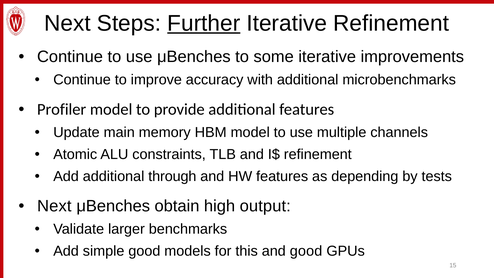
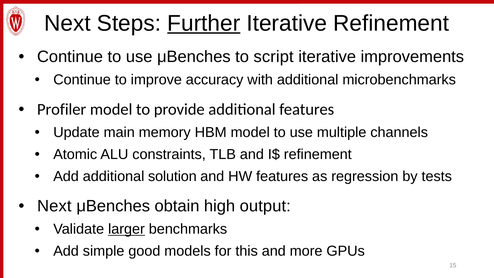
some: some -> script
through: through -> solution
depending: depending -> regression
larger underline: none -> present
and good: good -> more
